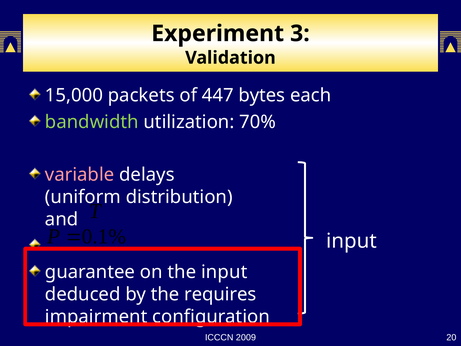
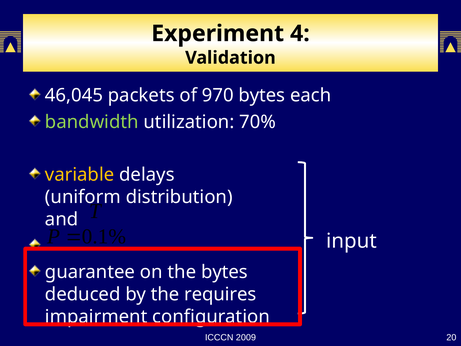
3: 3 -> 4
15,000: 15,000 -> 46,045
447: 447 -> 970
variable colour: pink -> yellow
the input: input -> bytes
